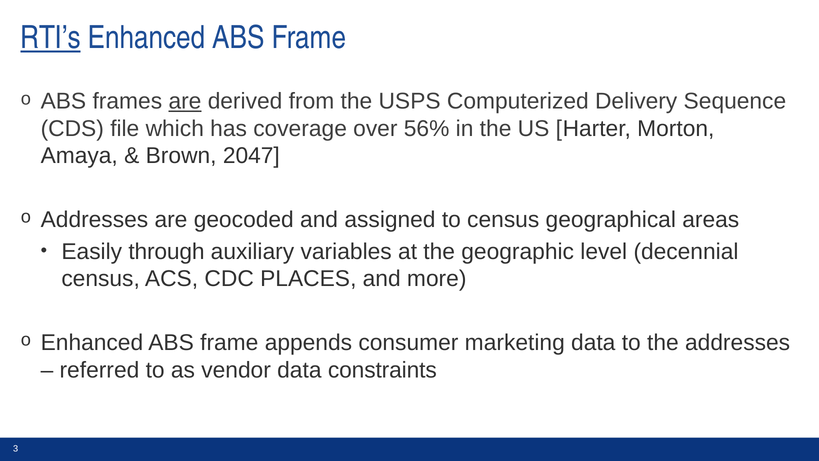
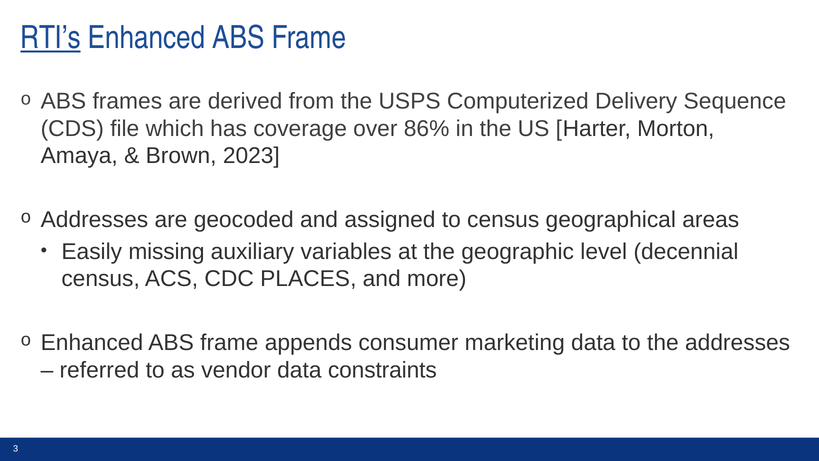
are at (185, 101) underline: present -> none
56%: 56% -> 86%
2047: 2047 -> 2023
through: through -> missing
